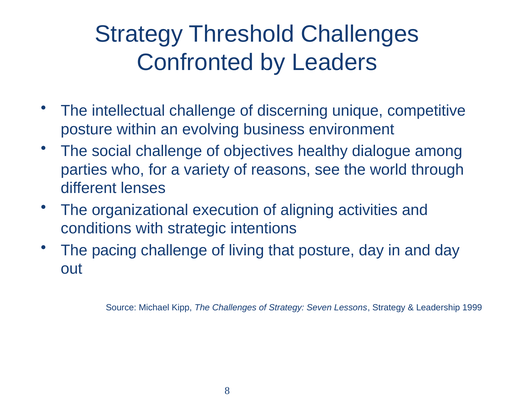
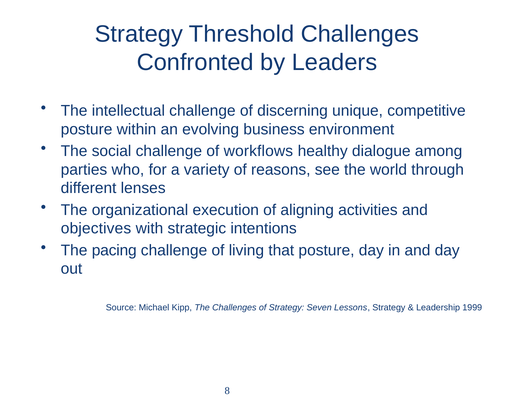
objectives: objectives -> workflows
conditions: conditions -> objectives
